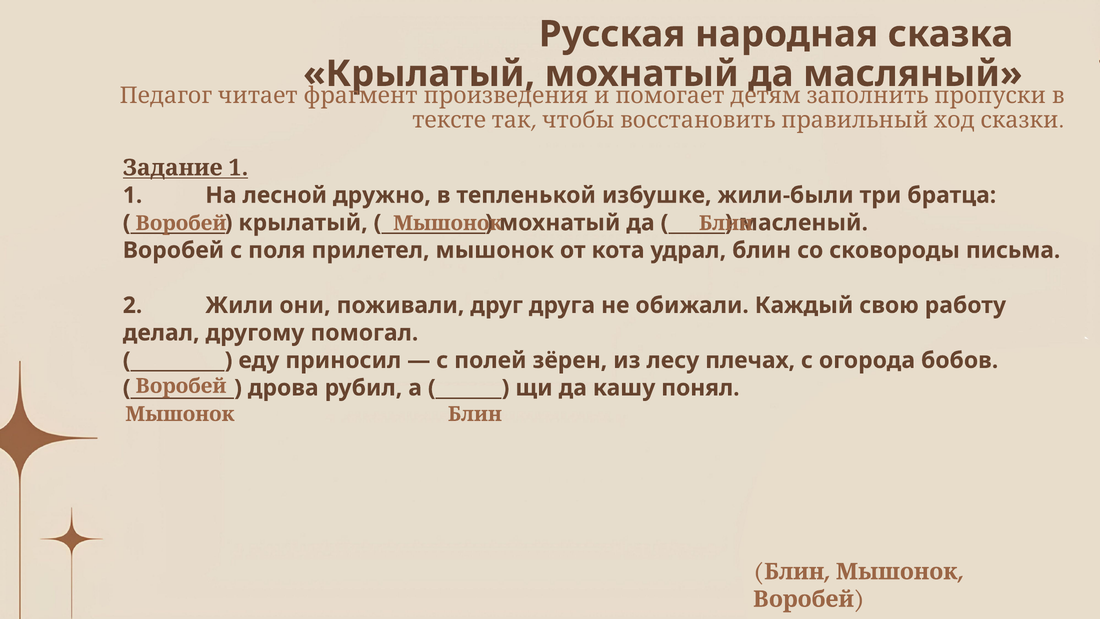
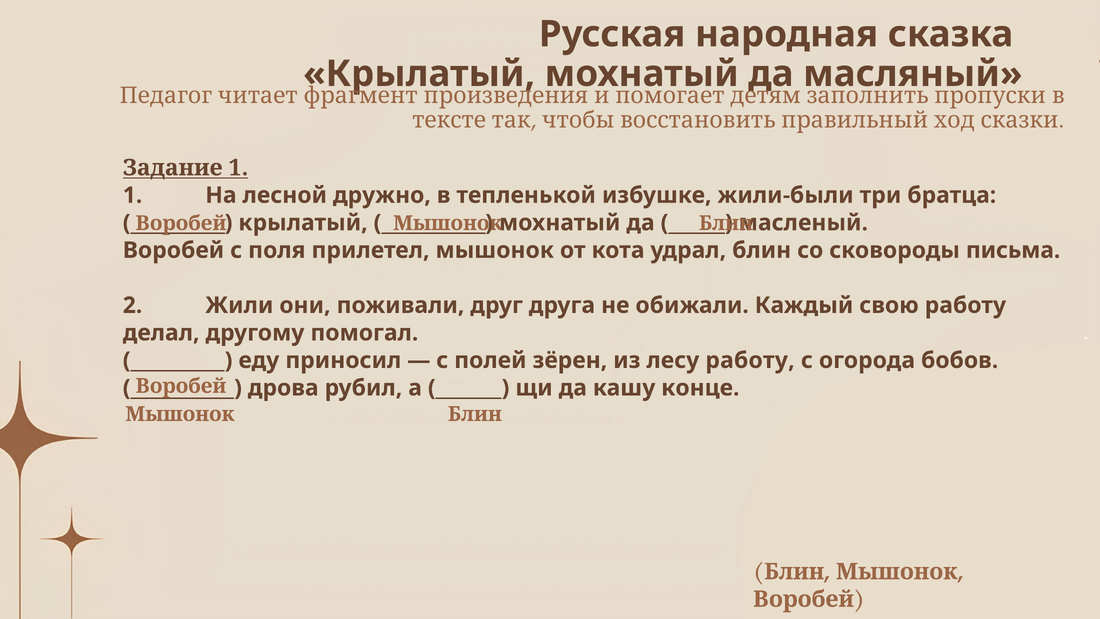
лесу плечах: плечах -> работу
понял: понял -> конце
